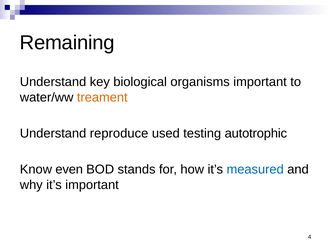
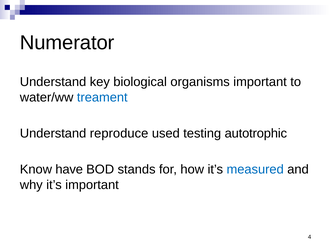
Remaining: Remaining -> Numerator
treament colour: orange -> blue
even: even -> have
